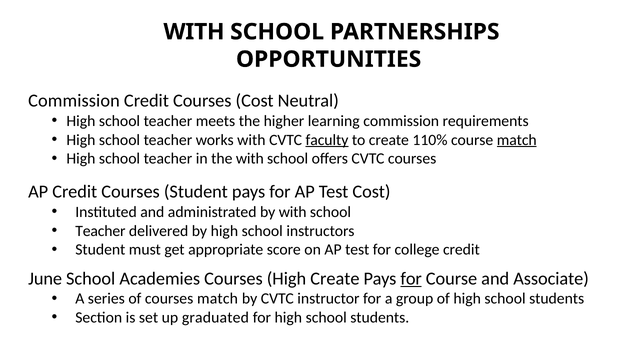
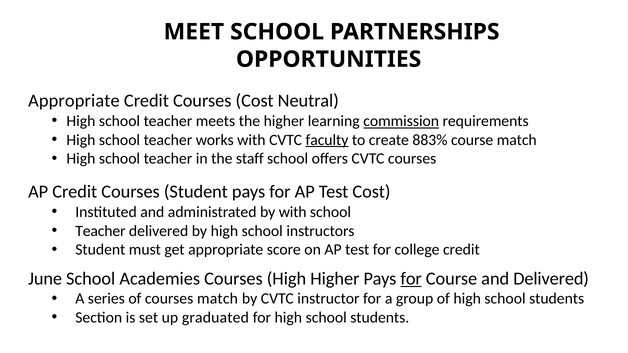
WITH at (194, 32): WITH -> MEET
Commission at (74, 101): Commission -> Appropriate
commission at (401, 121) underline: none -> present
110%: 110% -> 883%
match at (517, 140) underline: present -> none
the with: with -> staff
High Create: Create -> Higher
and Associate: Associate -> Delivered
